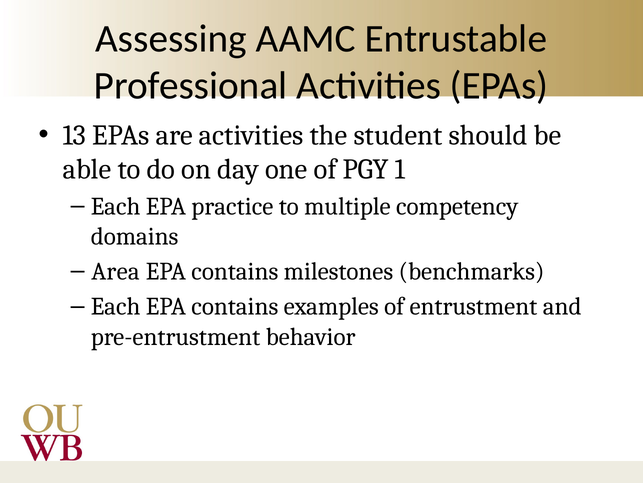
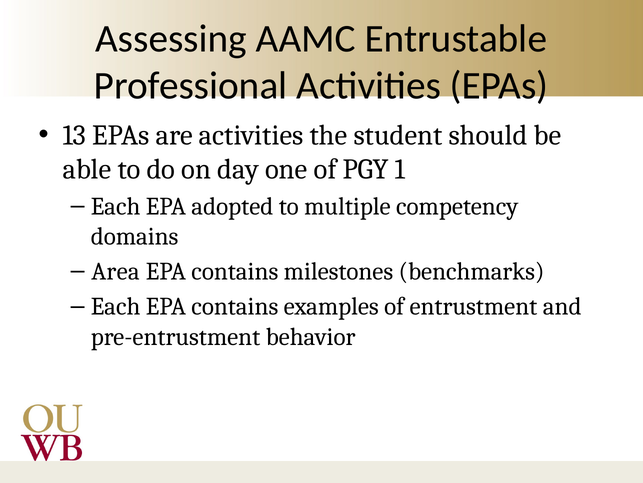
practice: practice -> adopted
